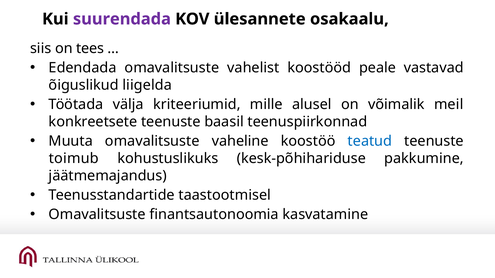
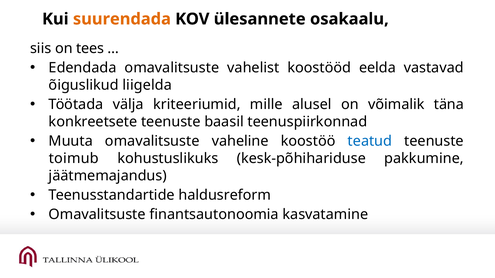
suurendada colour: purple -> orange
peale: peale -> eelda
meil: meil -> täna
taastootmisel: taastootmisel -> haldusreform
